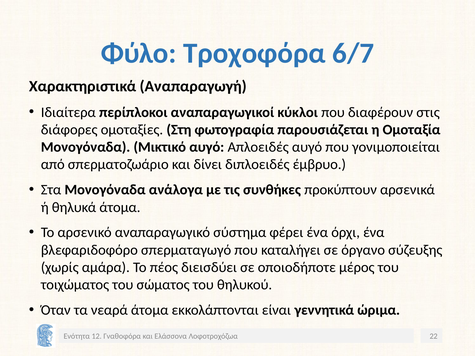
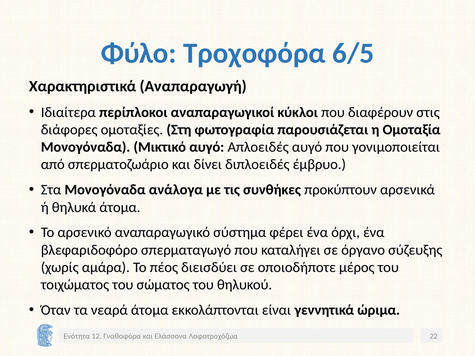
6/7: 6/7 -> 6/5
